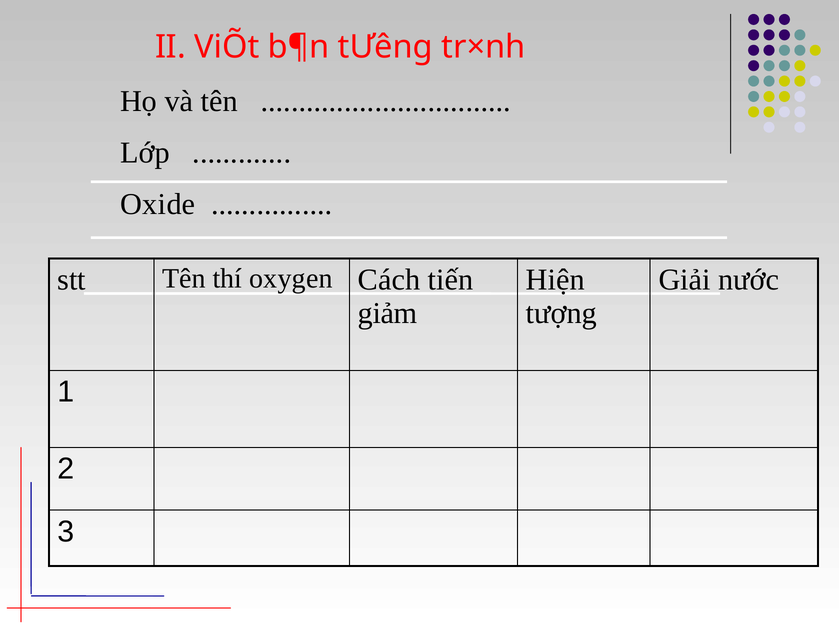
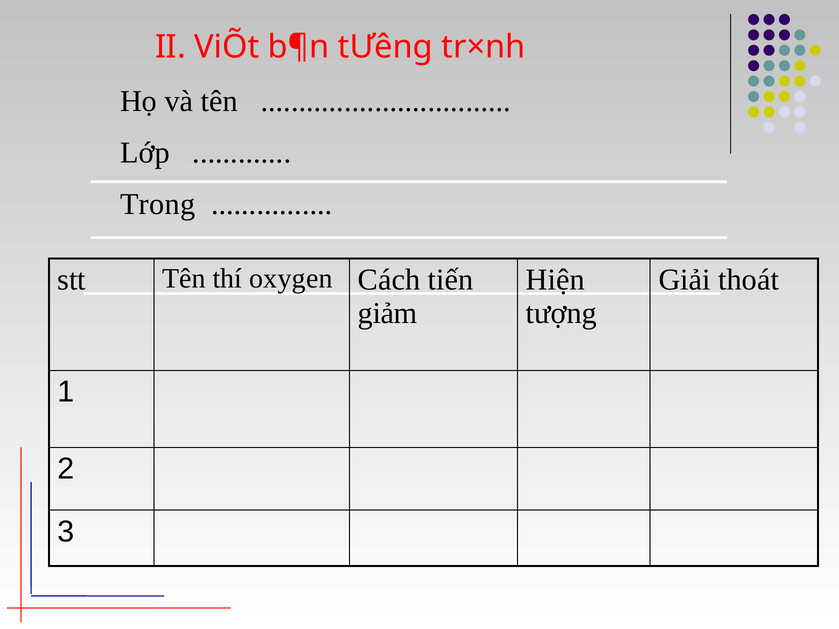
Oxide: Oxide -> Trong
nước: nước -> thoát
